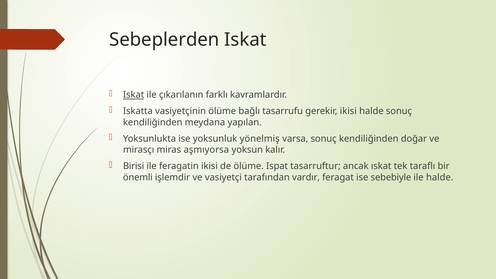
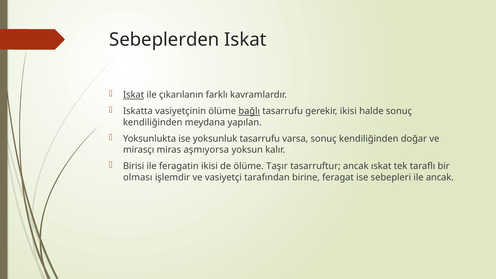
bağlı underline: none -> present
yoksunluk yönelmiş: yönelmiş -> tasarrufu
Ispat: Ispat -> Taşır
önemli: önemli -> olması
vardır: vardır -> birine
sebebiyle: sebebiyle -> sebepleri
ile halde: halde -> ancak
